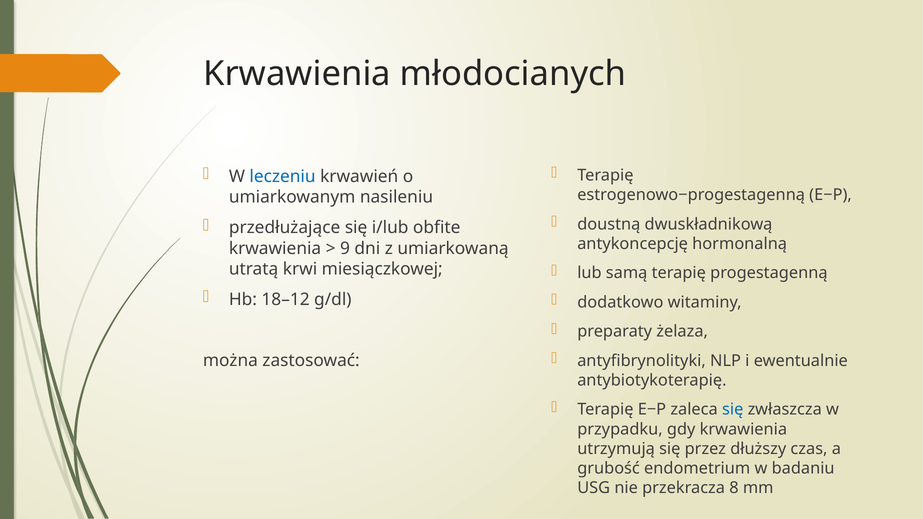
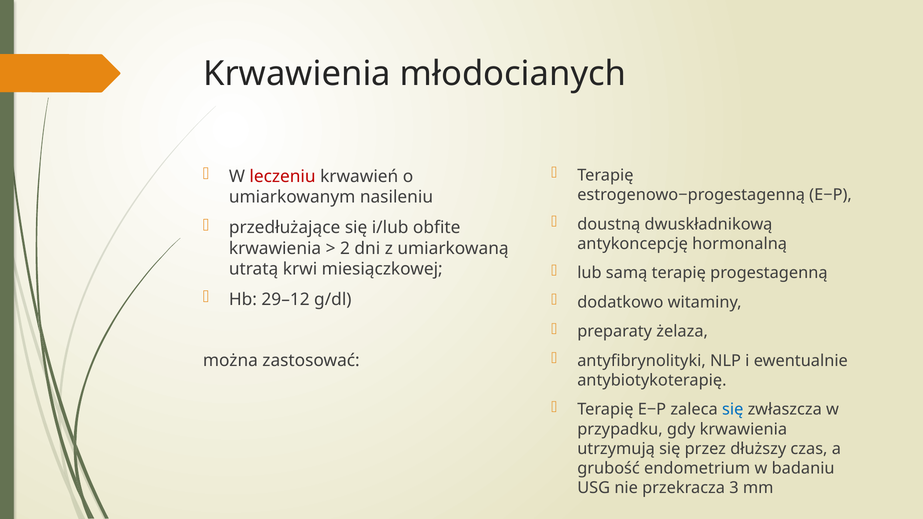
leczeniu colour: blue -> red
9: 9 -> 2
18–12: 18–12 -> 29–12
8: 8 -> 3
